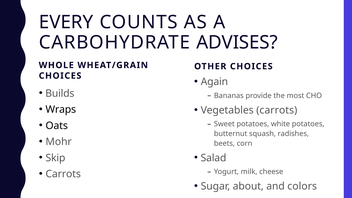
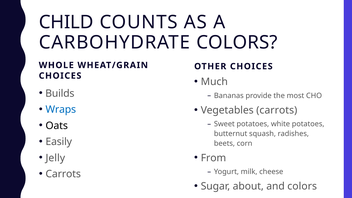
EVERY: EVERY -> CHILD
CARBOHYDRATE ADVISES: ADVISES -> COLORS
Again: Again -> Much
Wraps colour: black -> blue
Mohr: Mohr -> Easily
Salad: Salad -> From
Skip: Skip -> Jelly
